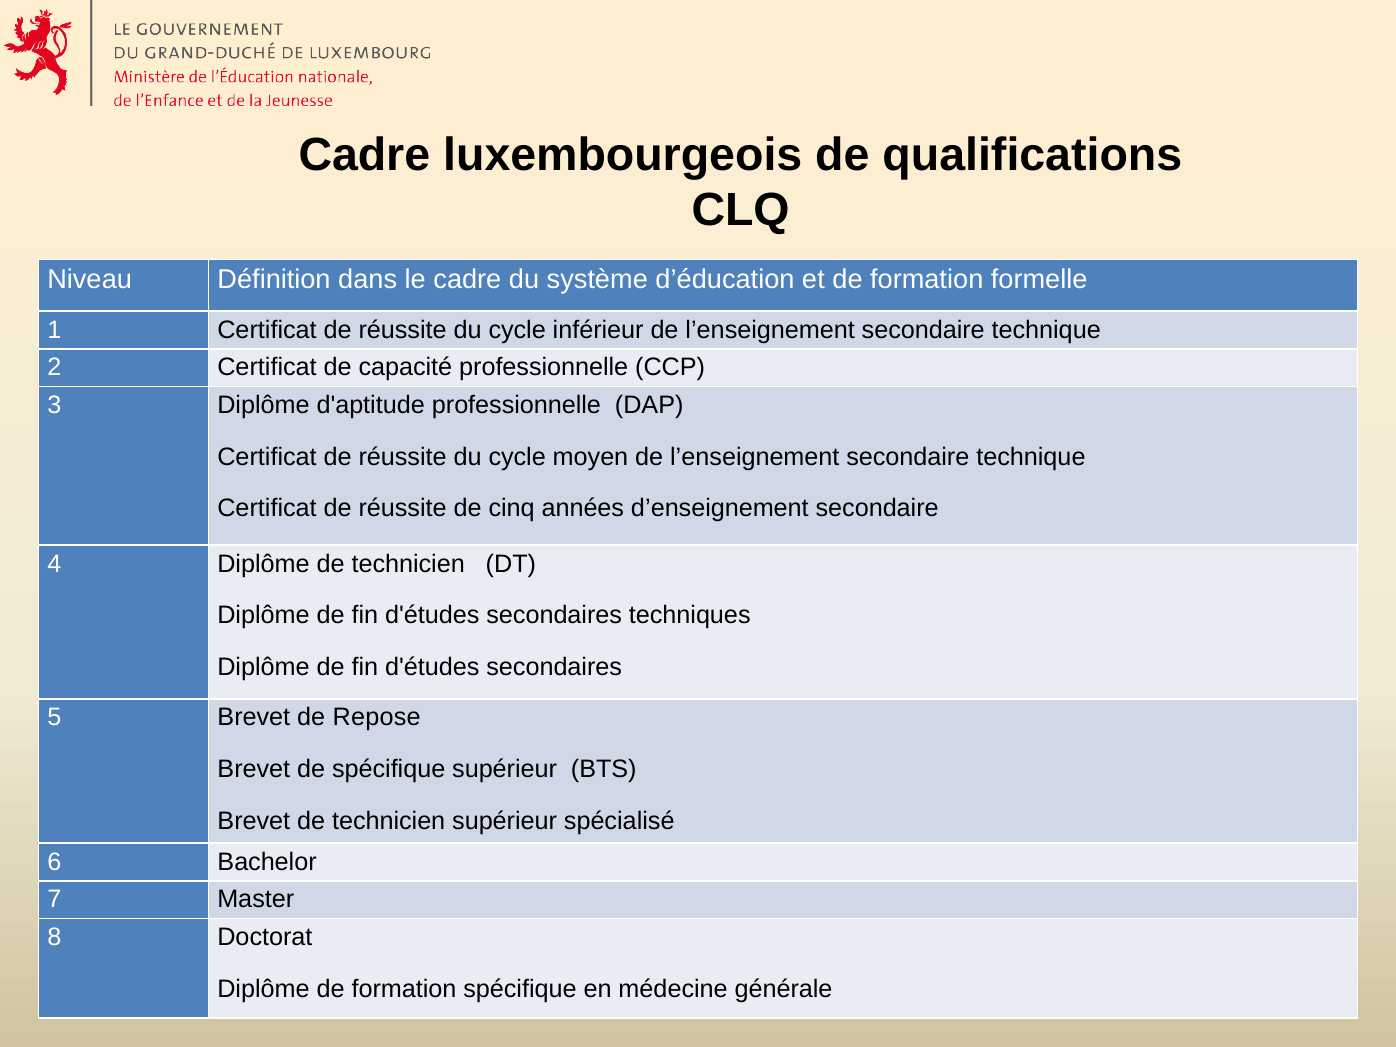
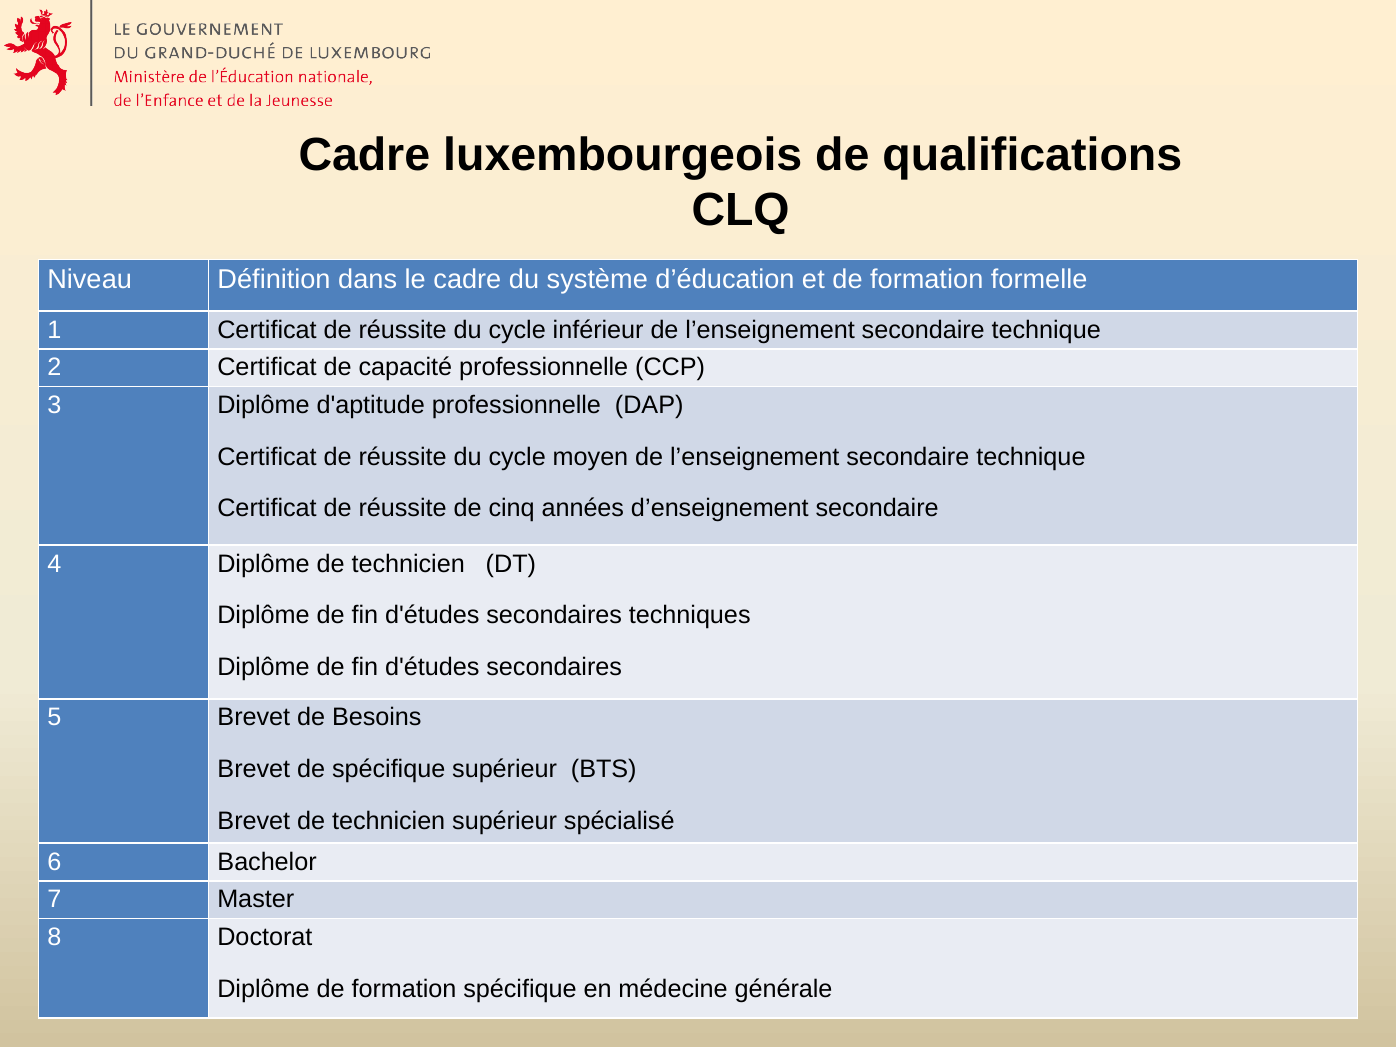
Repose: Repose -> Besoins
